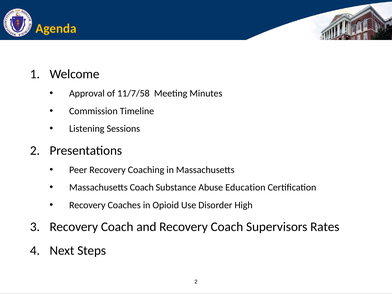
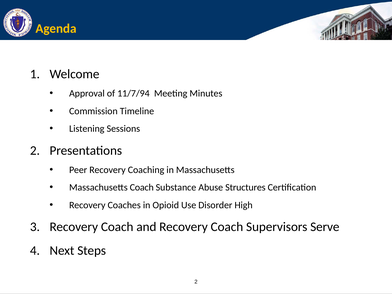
11/7/58: 11/7/58 -> 11/7/94
Education: Education -> Structures
Rates: Rates -> Serve
